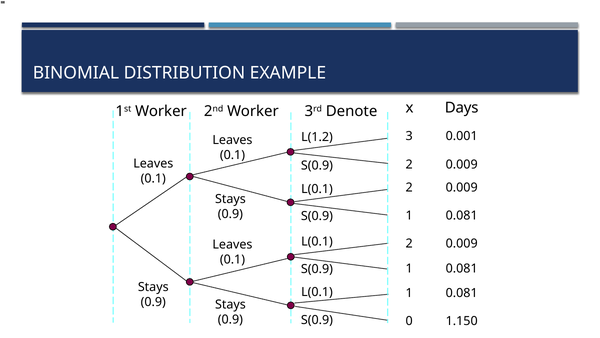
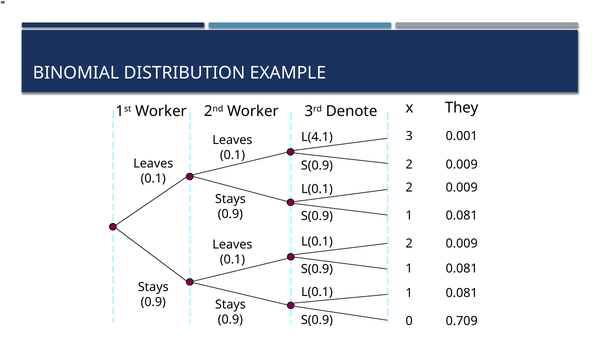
Days: Days -> They
L(1.2: L(1.2 -> L(4.1
1.150: 1.150 -> 0.709
